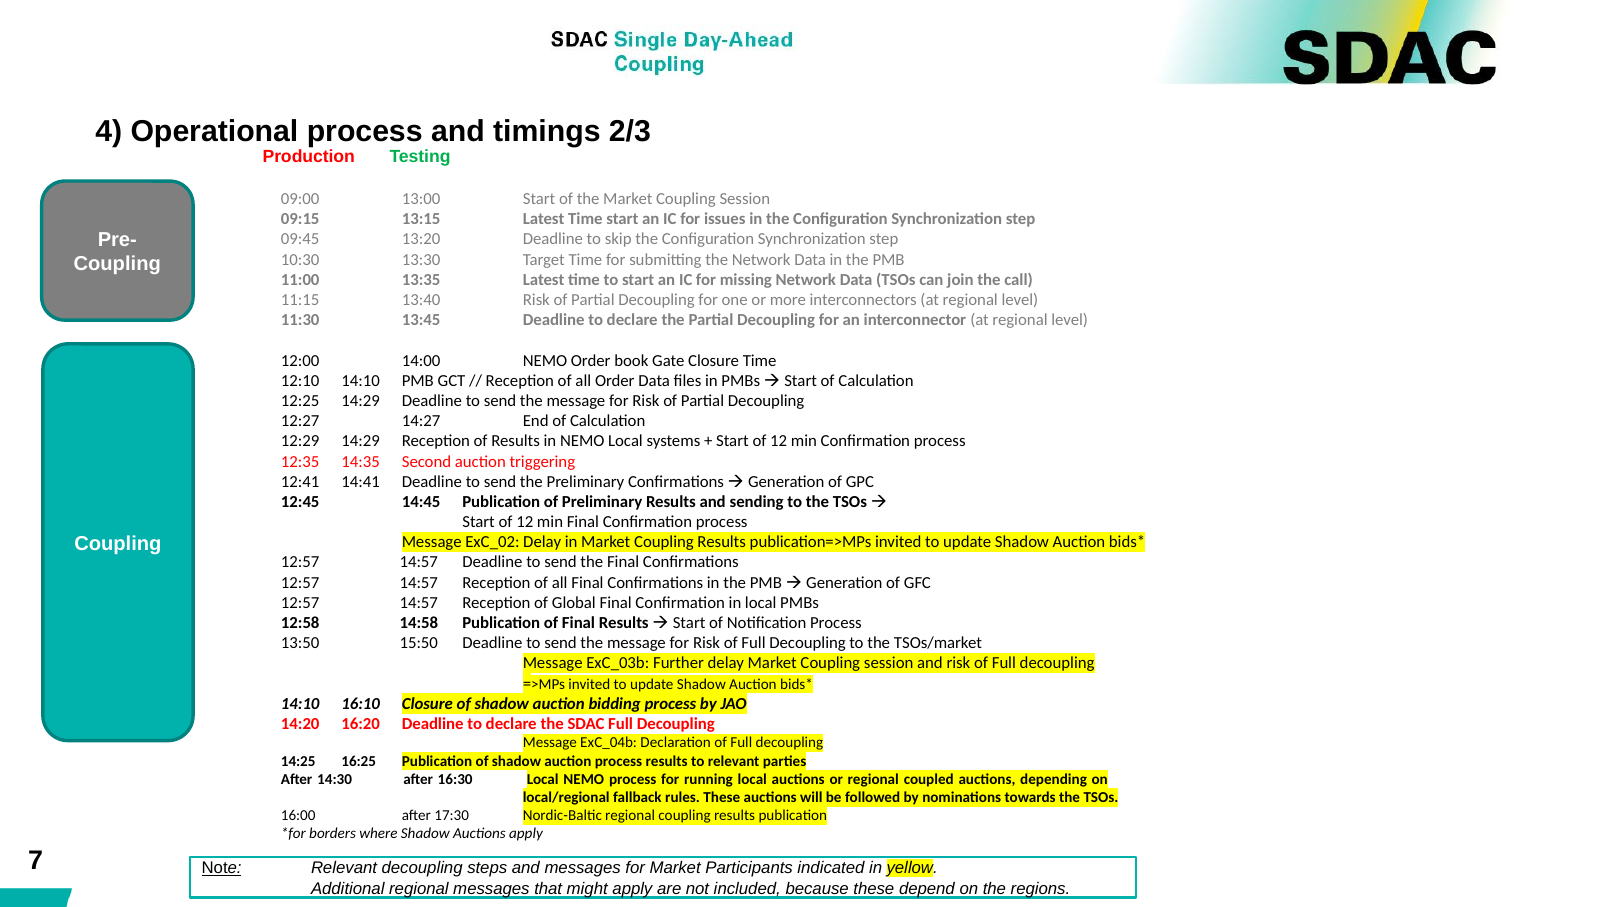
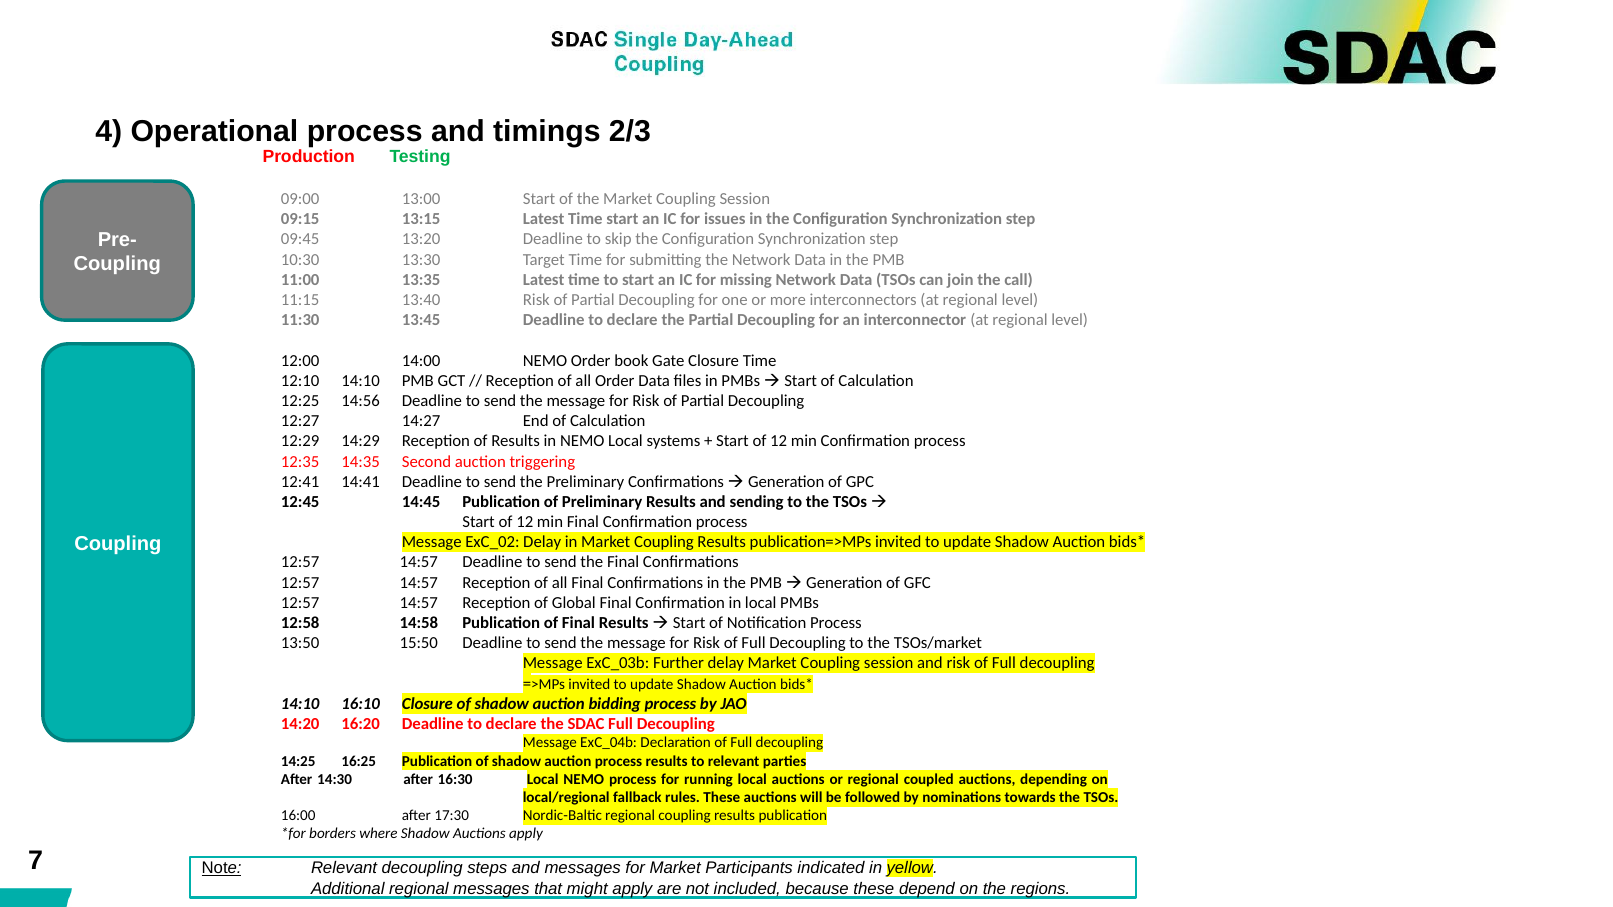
12:25 14:29: 14:29 -> 14:56
